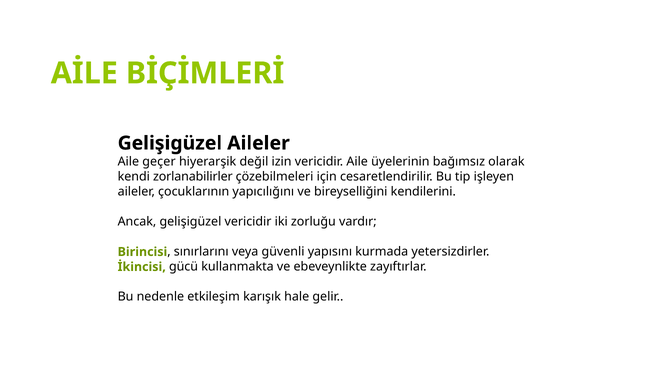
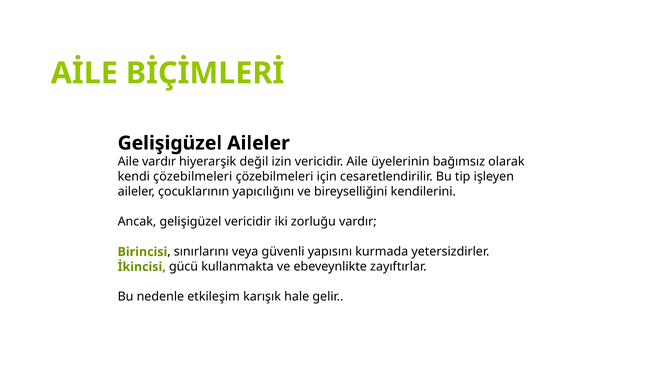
Aile geçer: geçer -> vardır
kendi zorlanabilirler: zorlanabilirler -> çözebilmeleri
